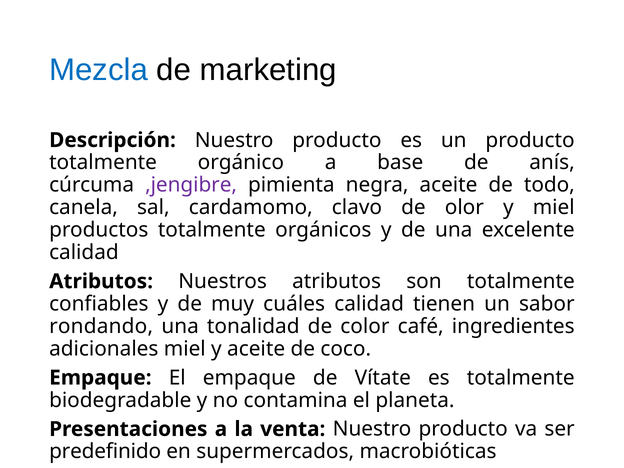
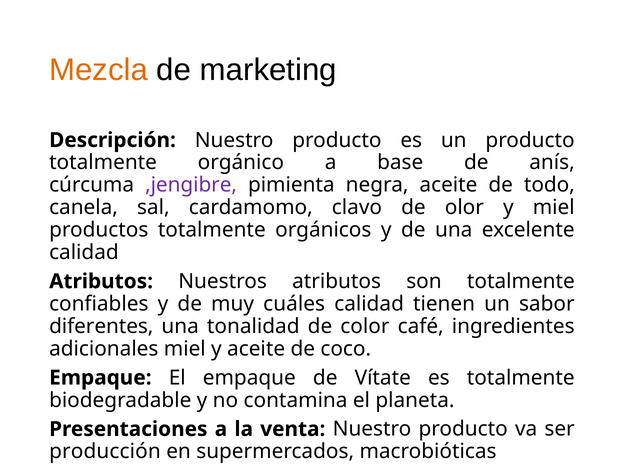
Mezcla colour: blue -> orange
rondando: rondando -> diferentes
predefinido: predefinido -> producción
